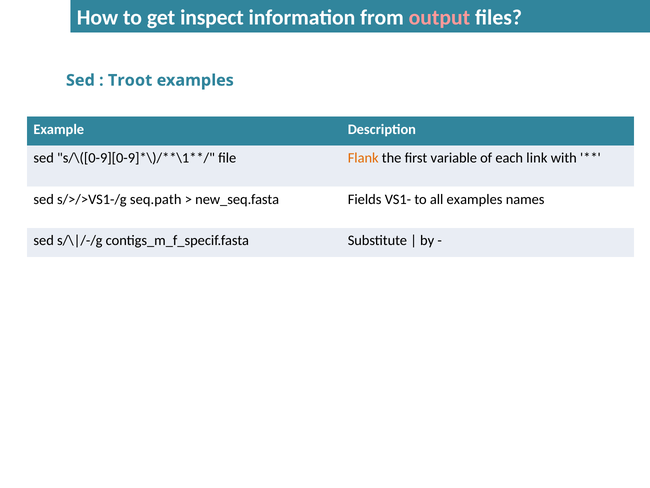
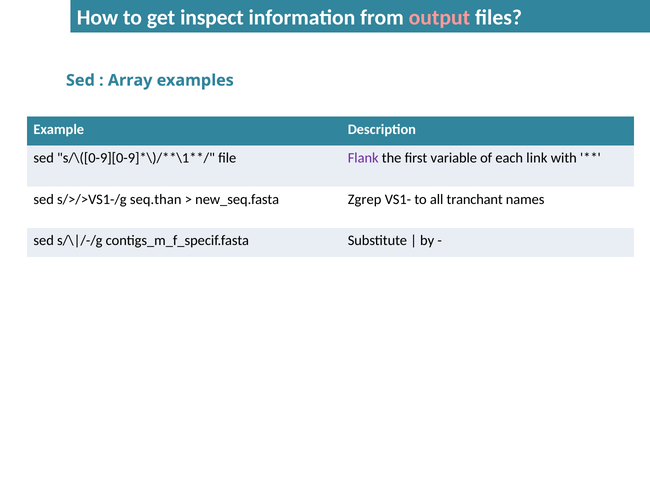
Troot: Troot -> Array
Flank colour: orange -> purple
seq.path: seq.path -> seq.than
Fields: Fields -> Zgrep
all examples: examples -> tranchant
